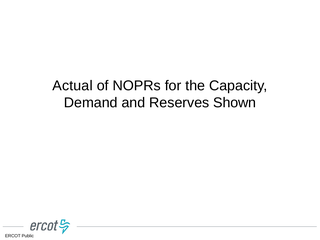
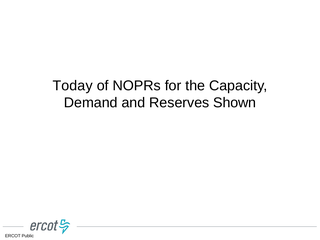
Actual: Actual -> Today
